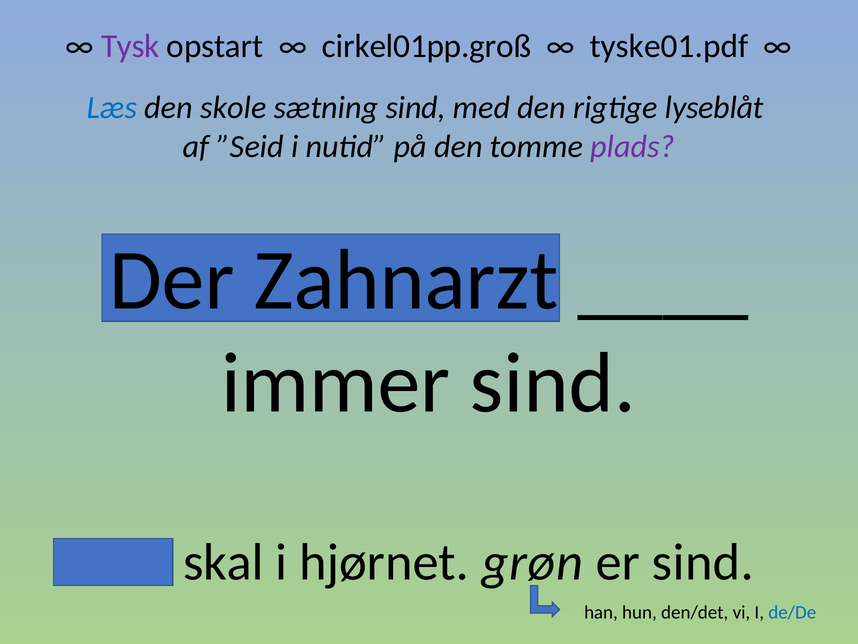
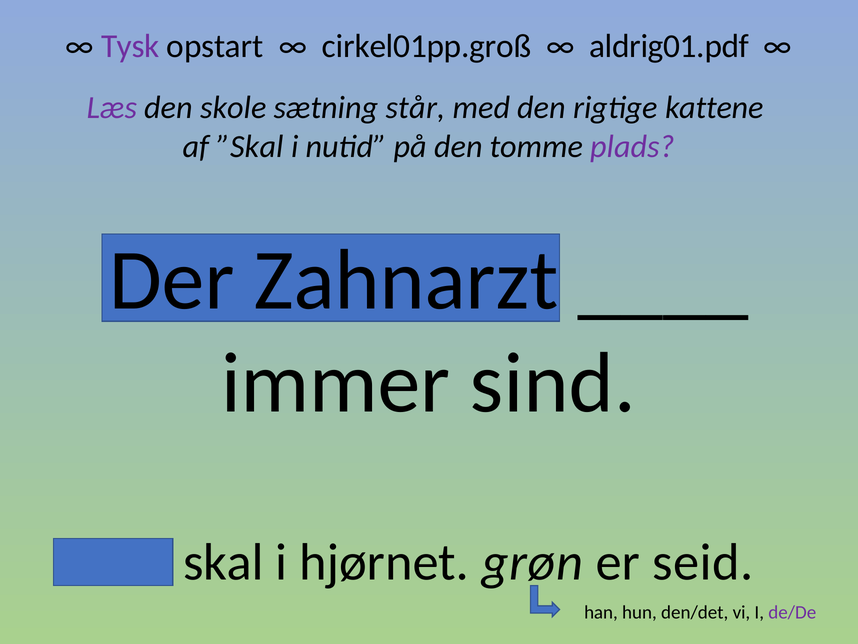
tyske01.pdf: tyske01.pdf -> aldrig01.pdf
Læs colour: blue -> purple
sætning sind: sind -> står
lyseblåt: lyseblåt -> kattene
”Seid: ”Seid -> ”Skal
er sind: sind -> seid
de/De colour: blue -> purple
